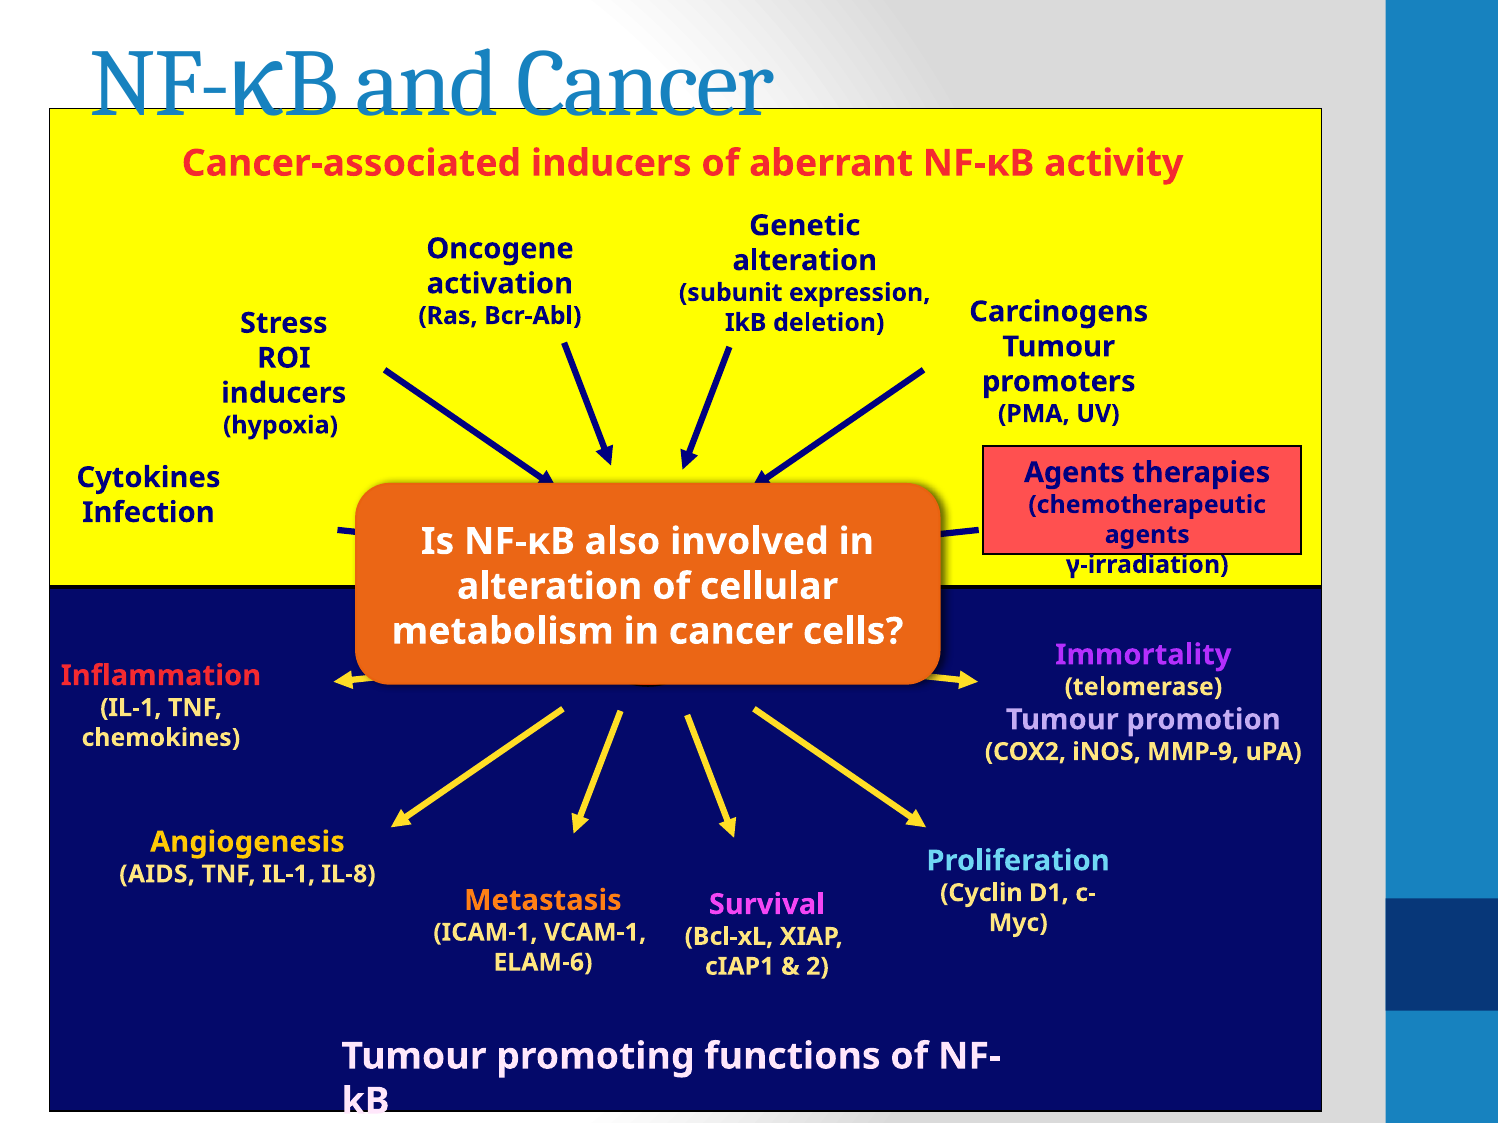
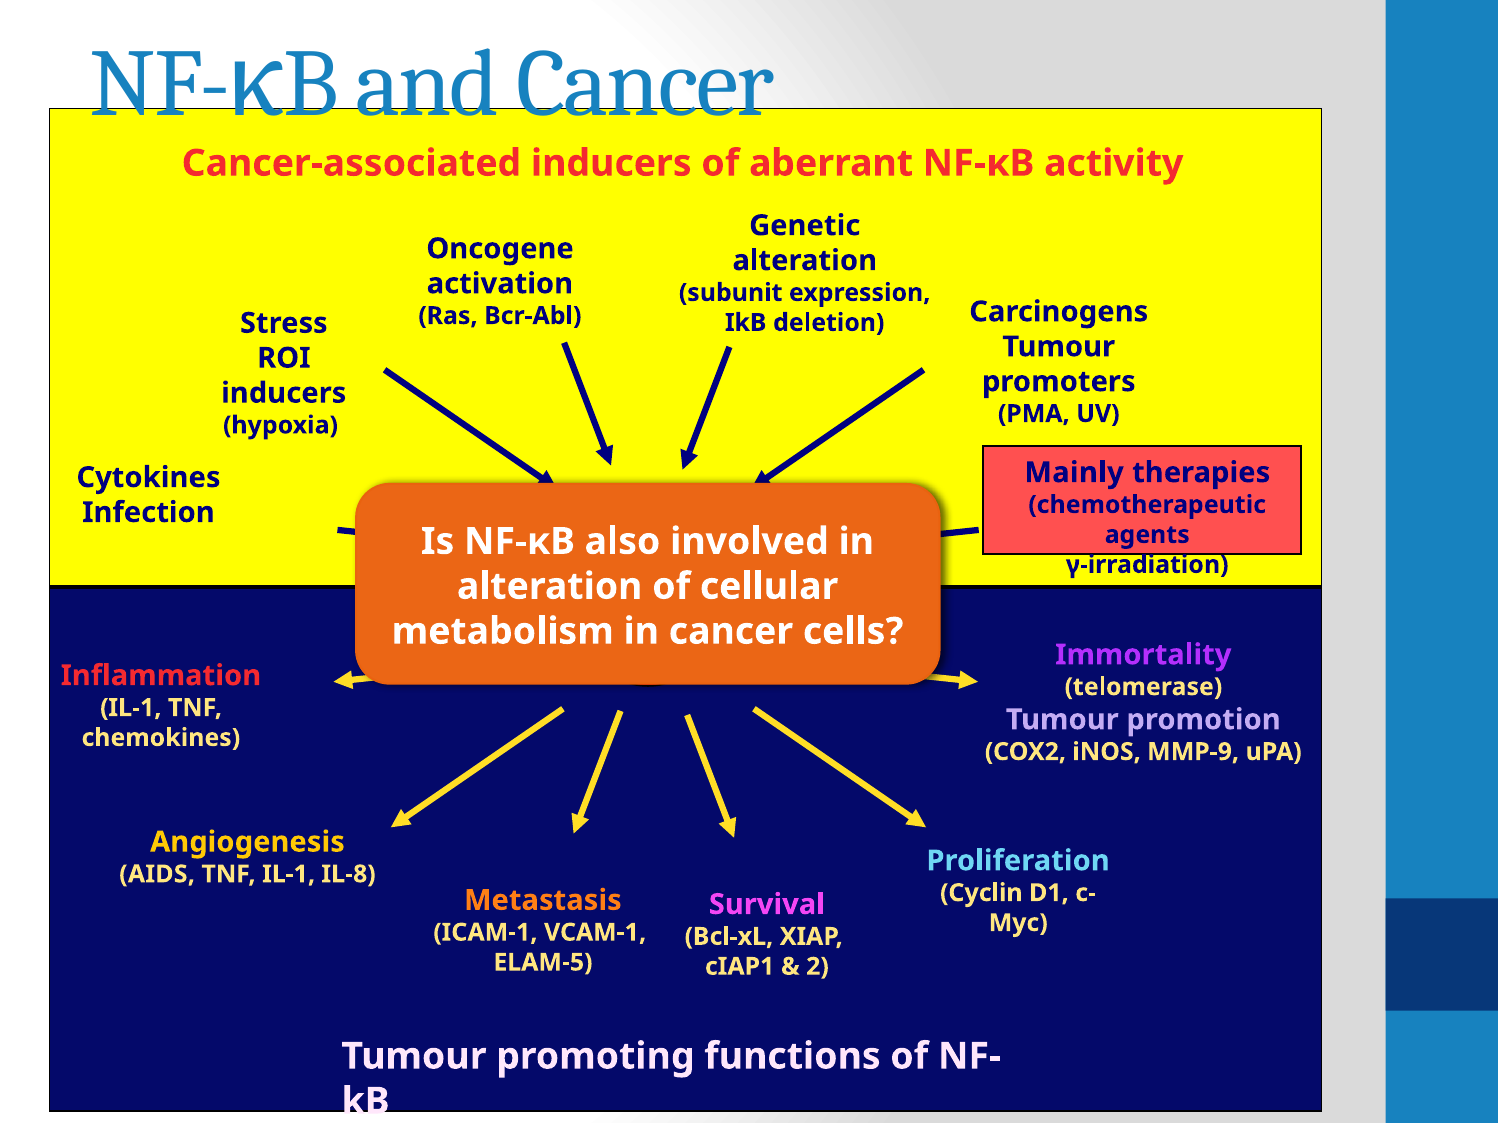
Agents at (1074, 473): Agents -> Mainly
ELAM-6: ELAM-6 -> ELAM-5
